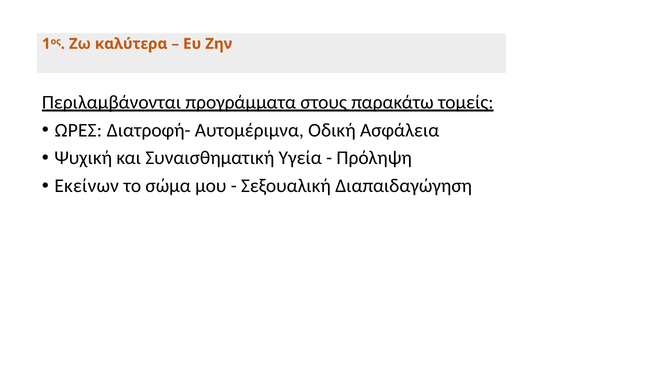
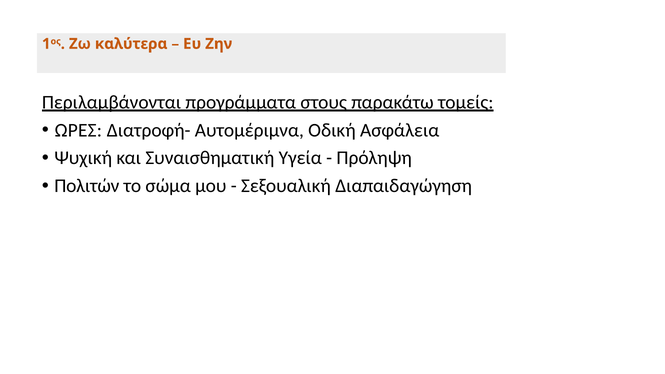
Εκείνων: Εκείνων -> Πολιτών
